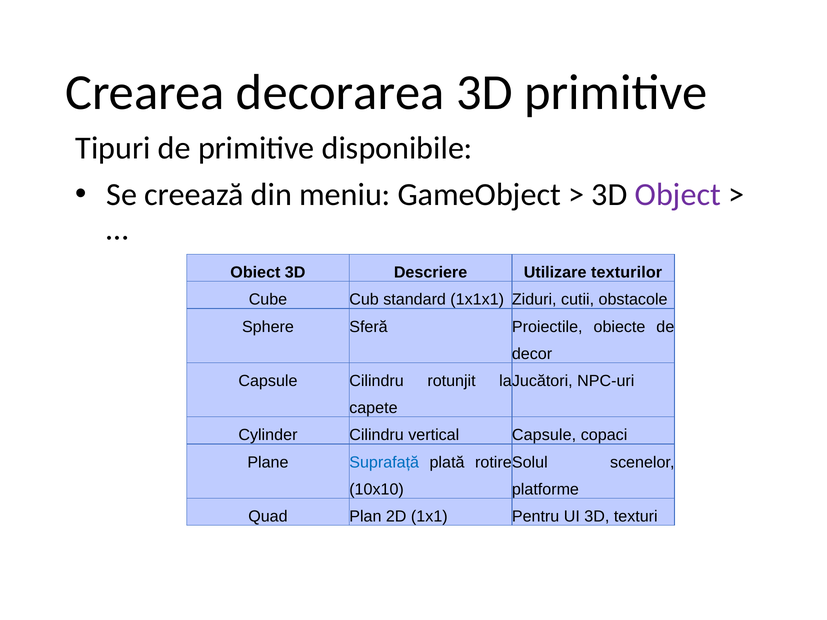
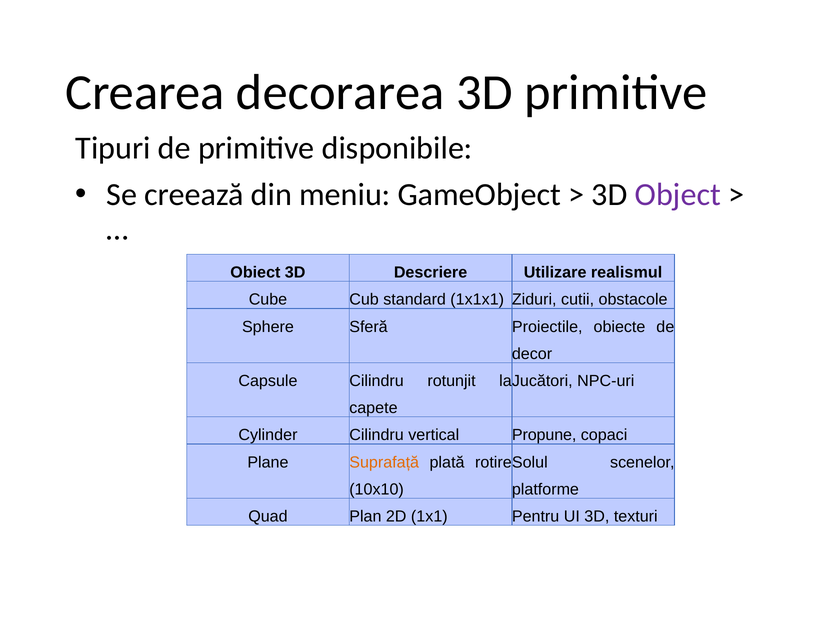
texturilor: texturilor -> realismul
vertical Capsule: Capsule -> Propune
Suprafață colour: blue -> orange
